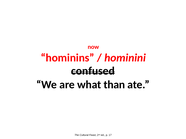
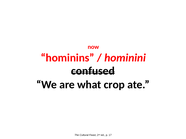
than: than -> crop
